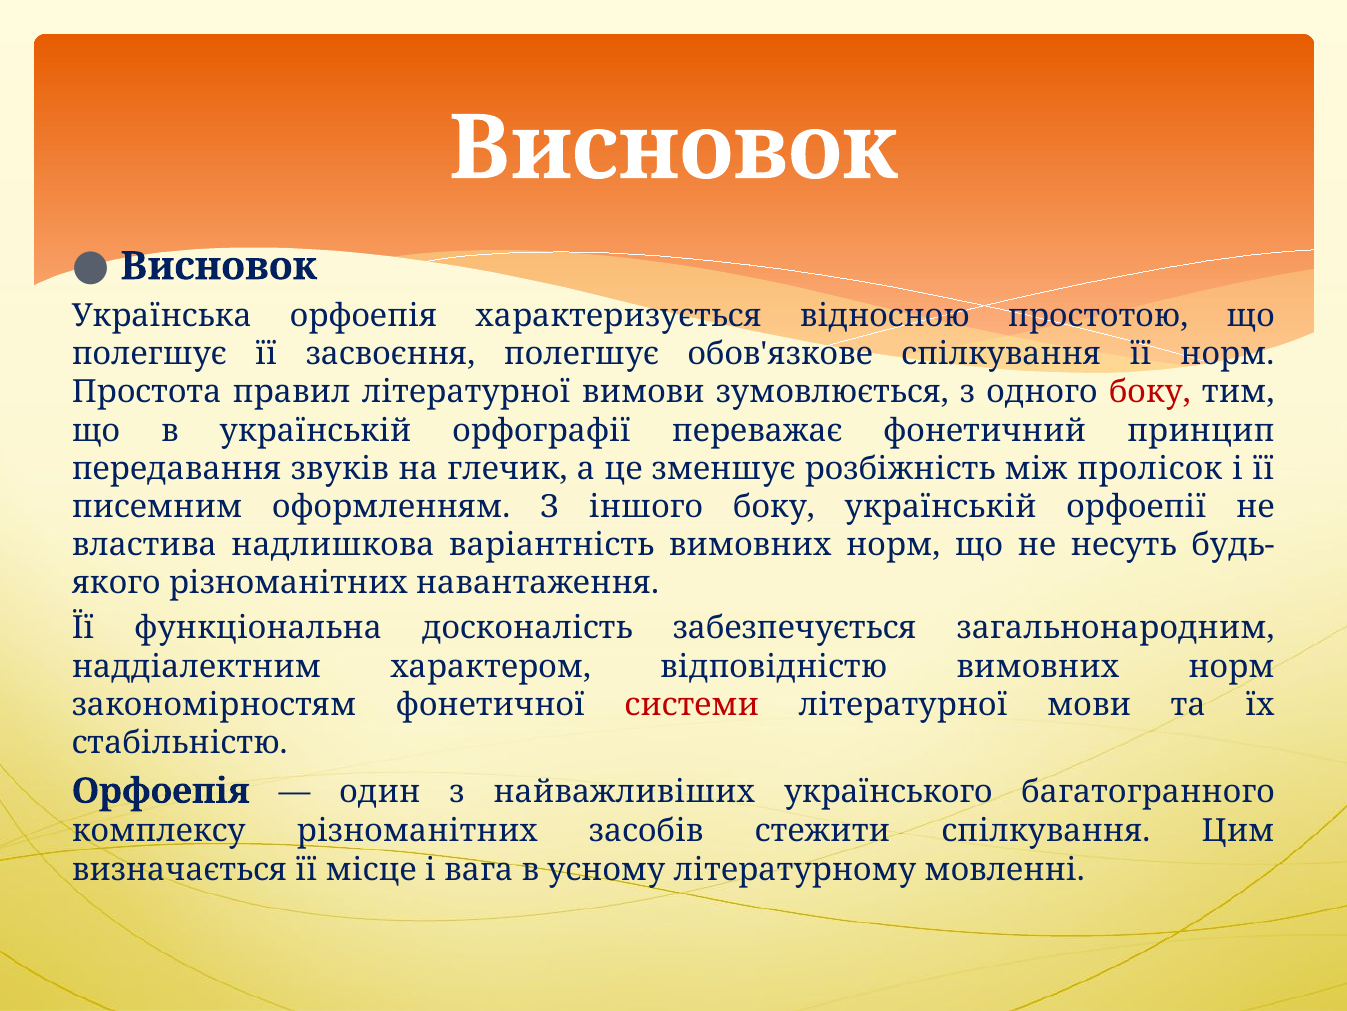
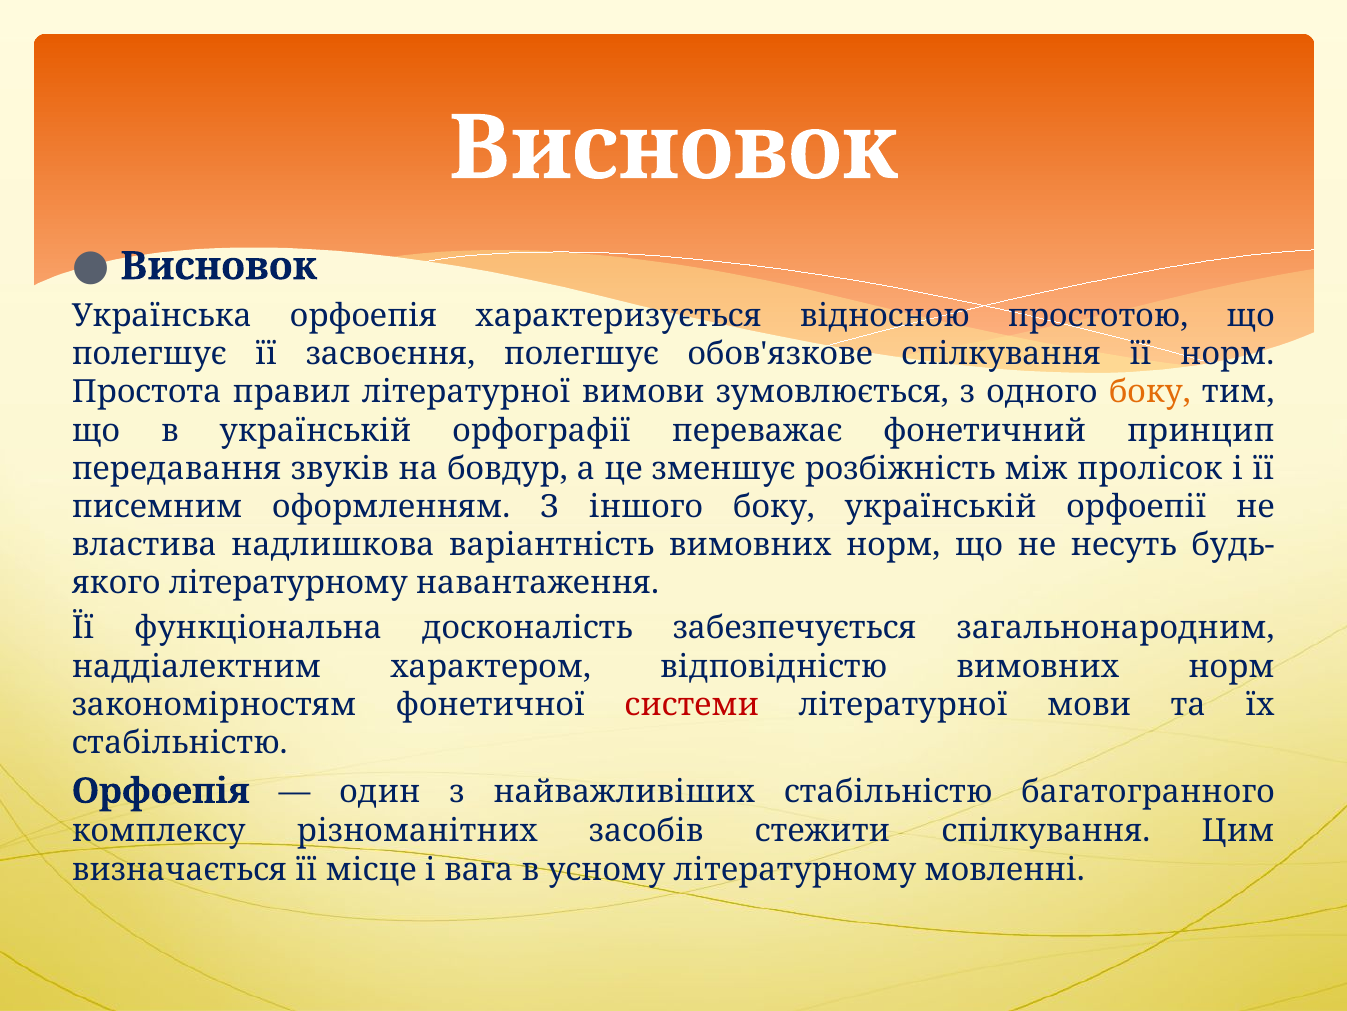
боку at (1150, 392) colour: red -> orange
глечик: глечик -> бовдур
різноманітних at (288, 583): різноманітних -> літературному
найважливіших українського: українського -> стабільністю
